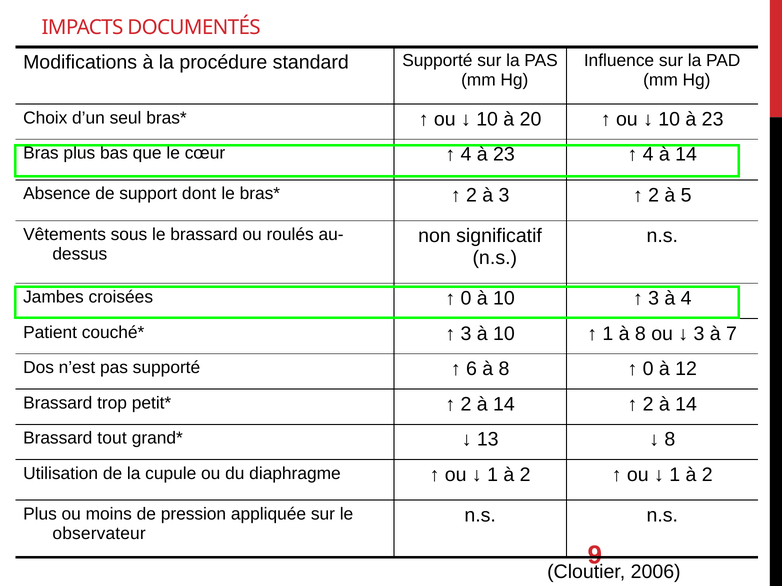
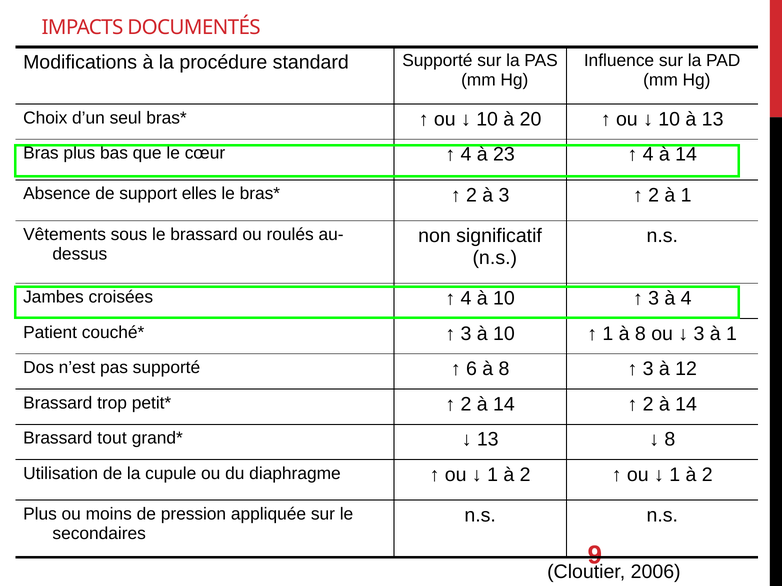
10 à 23: 23 -> 13
dont: dont -> elles
2 à 5: 5 -> 1
0 at (466, 299): 0 -> 4
3 à 7: 7 -> 1
0 at (648, 369): 0 -> 3
observateur: observateur -> secondaires
